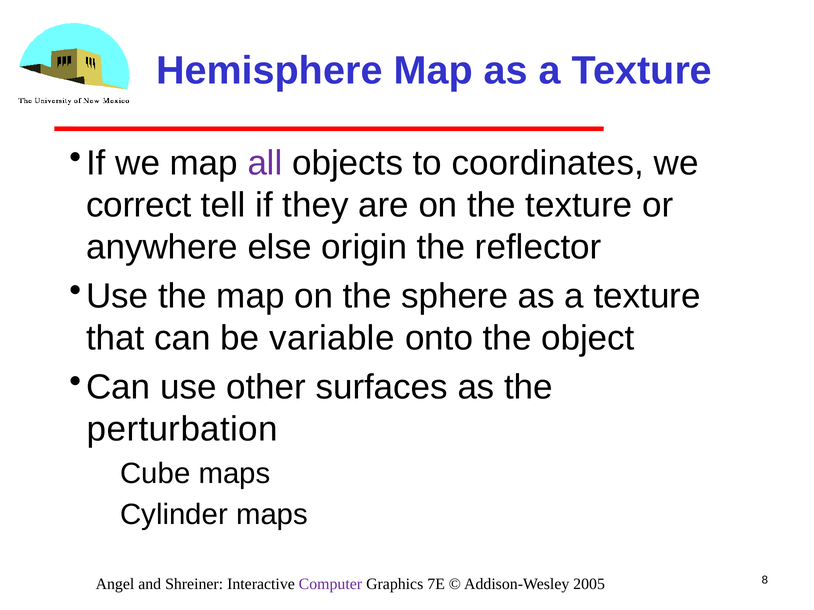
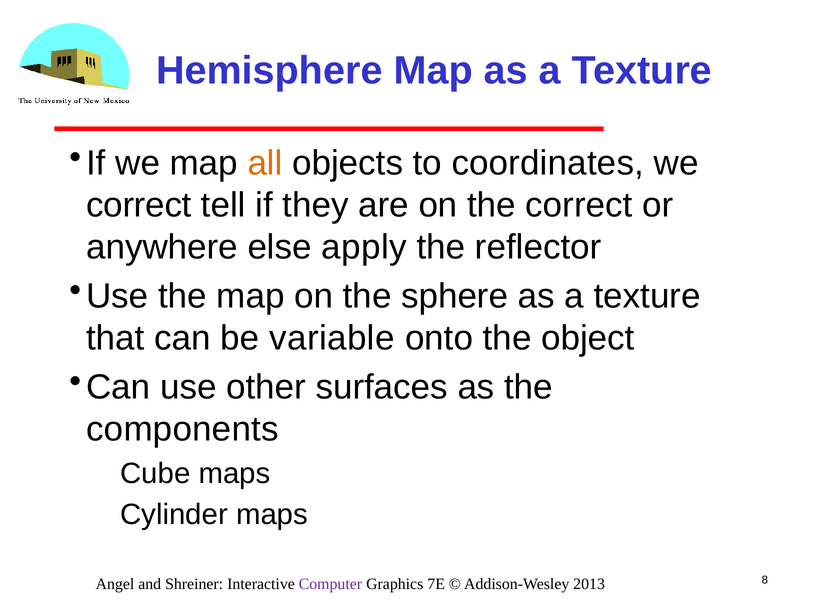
all colour: purple -> orange
the texture: texture -> correct
origin: origin -> apply
perturbation: perturbation -> components
2005: 2005 -> 2013
